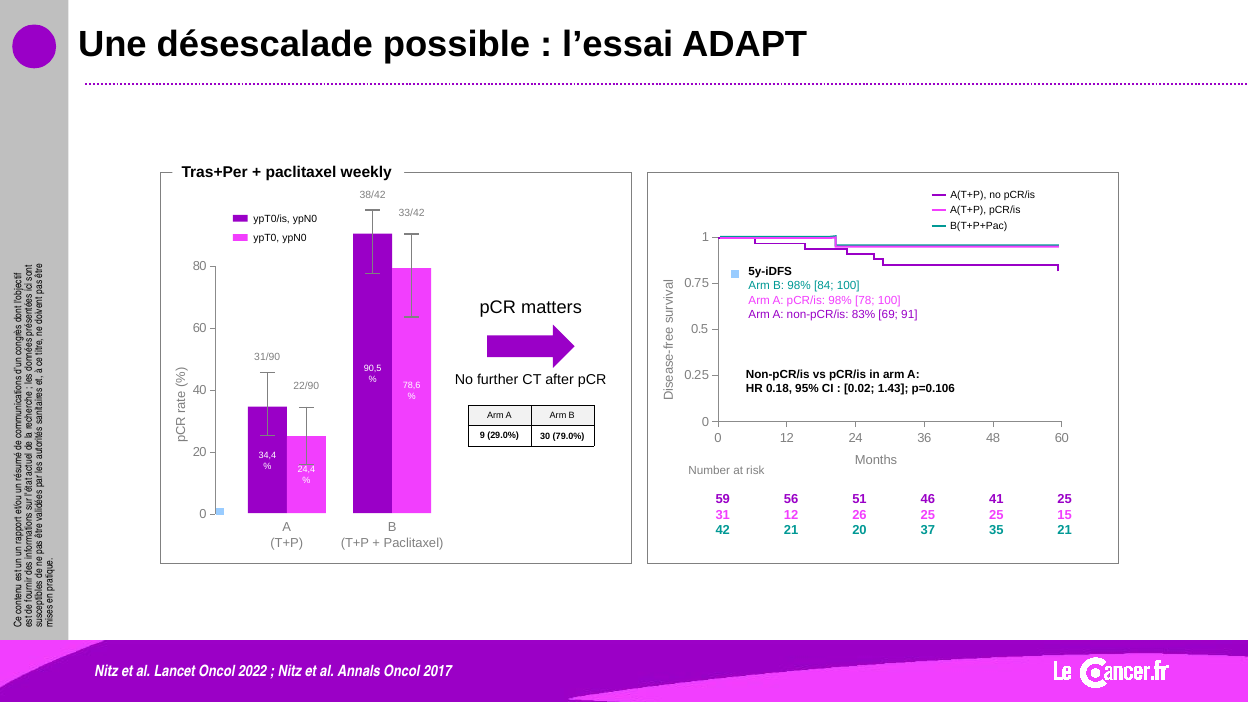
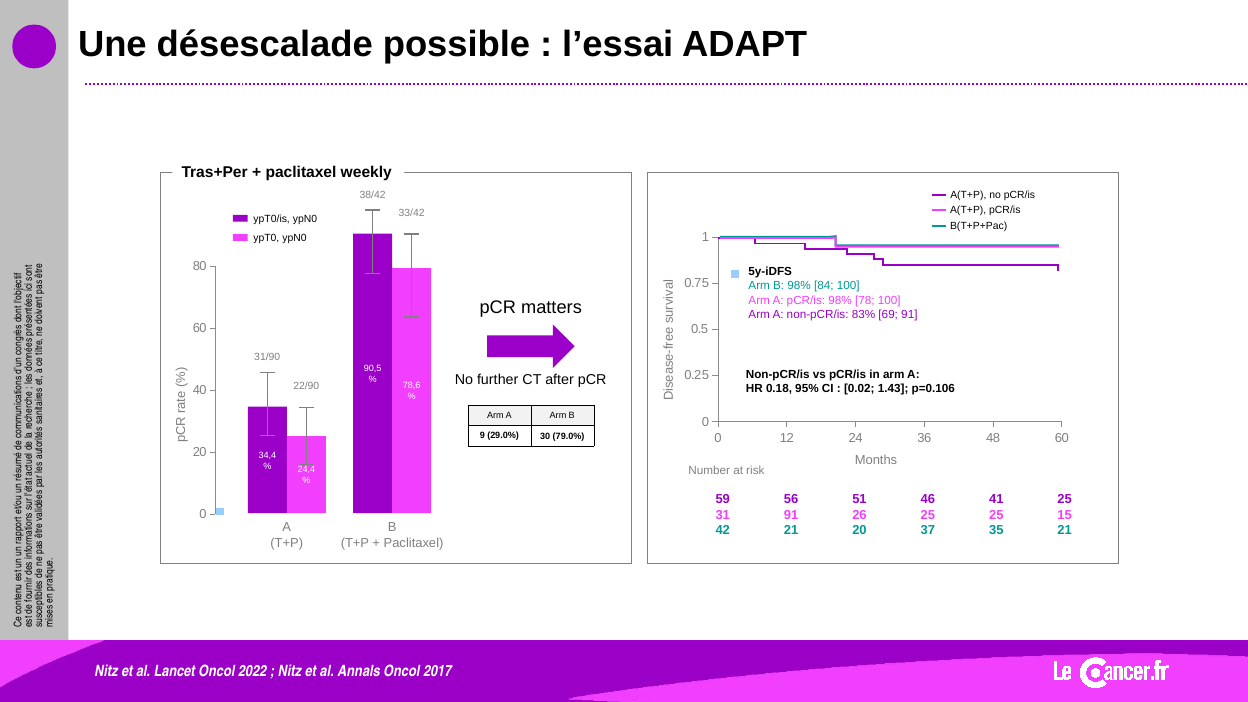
31 12: 12 -> 91
